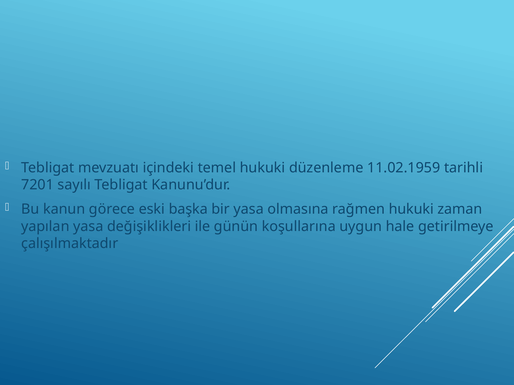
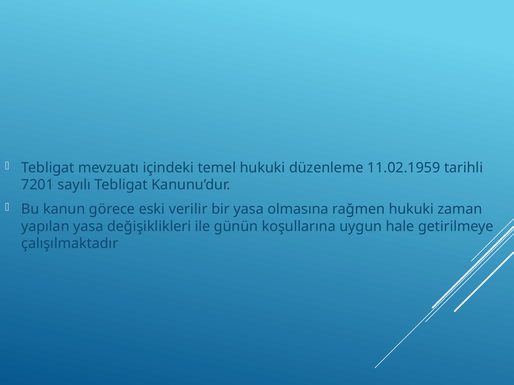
başka: başka -> verilir
